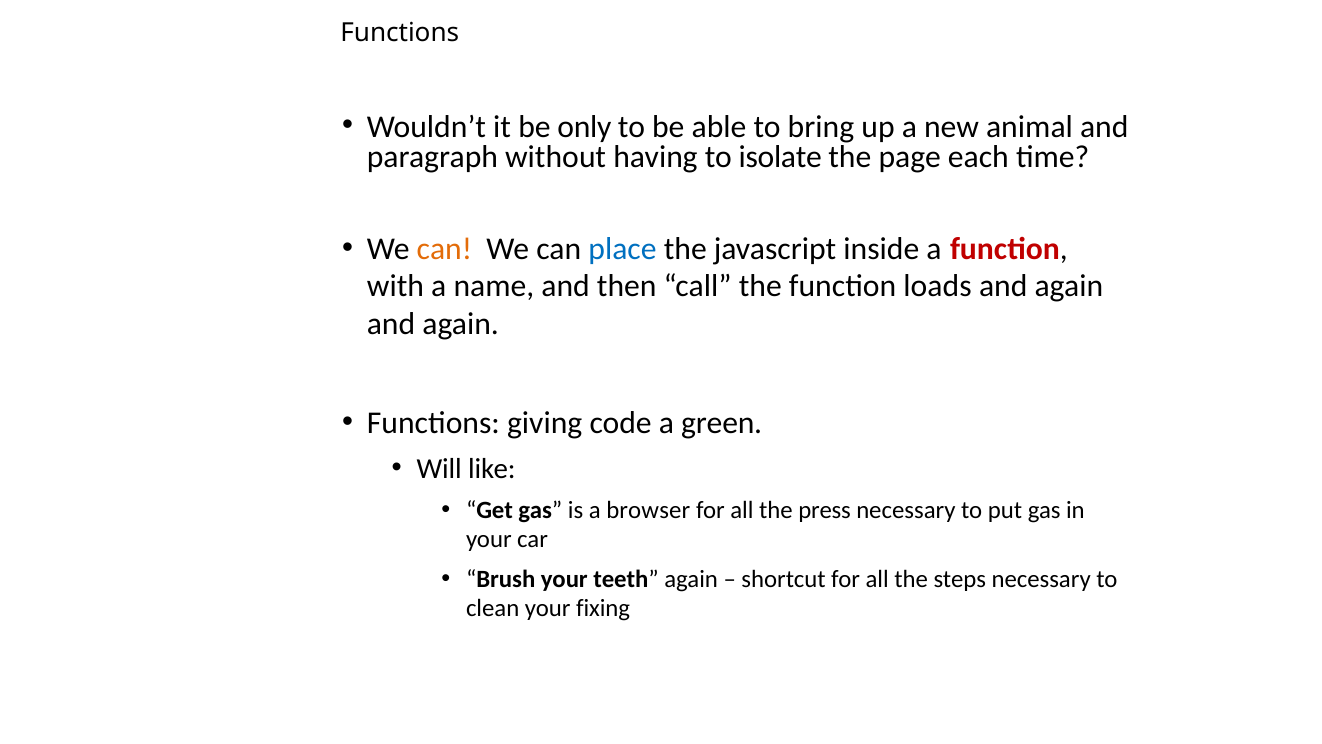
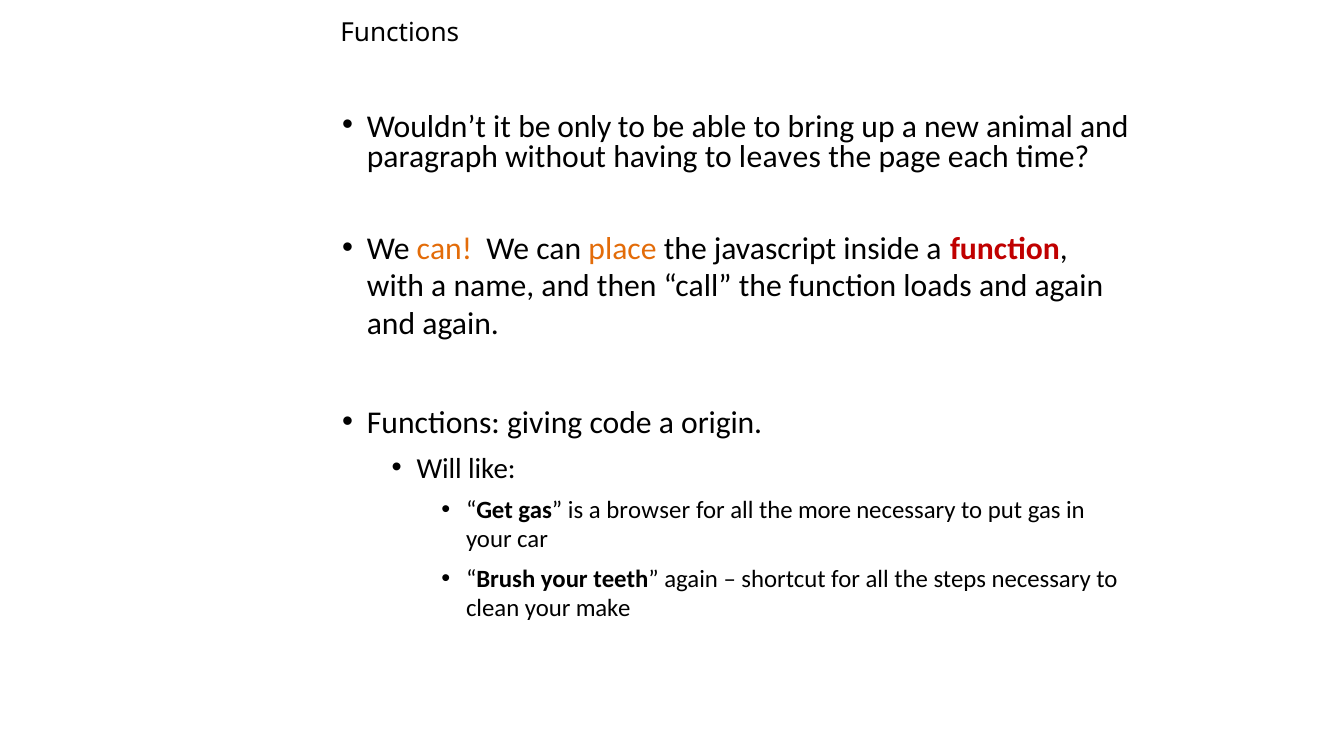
isolate: isolate -> leaves
place colour: blue -> orange
green: green -> origin
press: press -> more
fixing: fixing -> make
